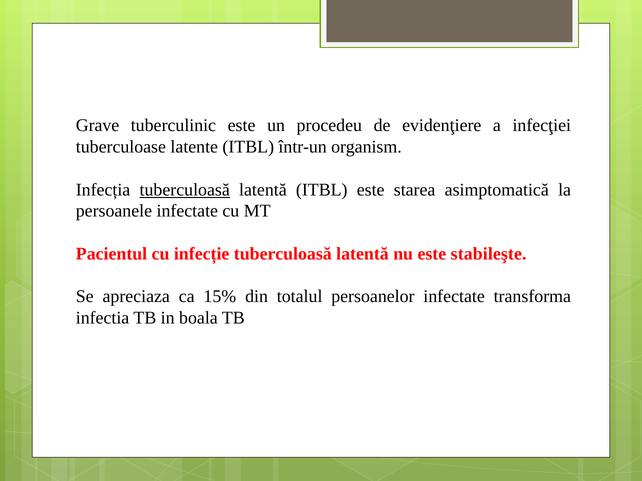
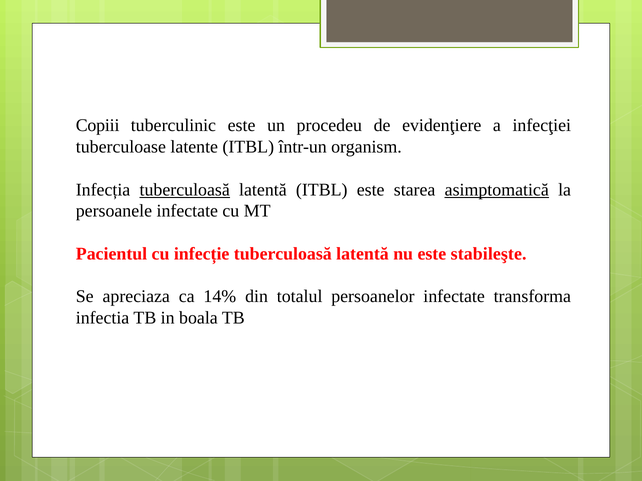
Grave: Grave -> Copiii
asimptomatică underline: none -> present
15%: 15% -> 14%
